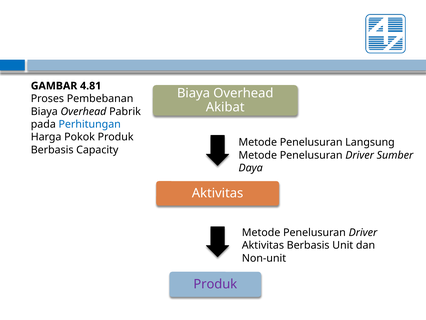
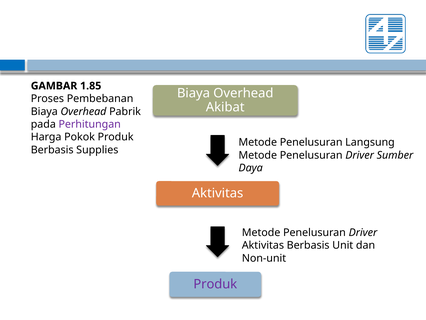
4.81: 4.81 -> 1.85
Perhitungan colour: blue -> purple
Capacity: Capacity -> Supplies
